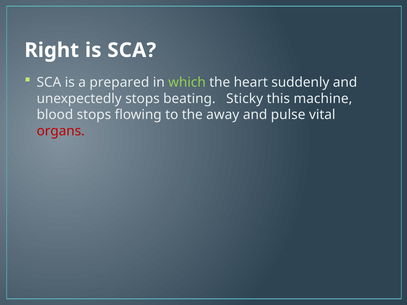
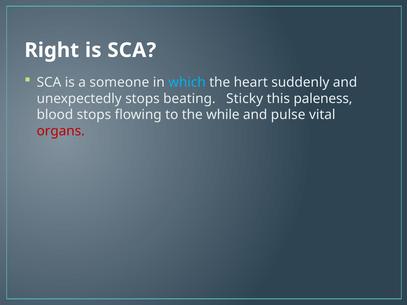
prepared: prepared -> someone
which colour: light green -> light blue
machine: machine -> paleness
away: away -> while
